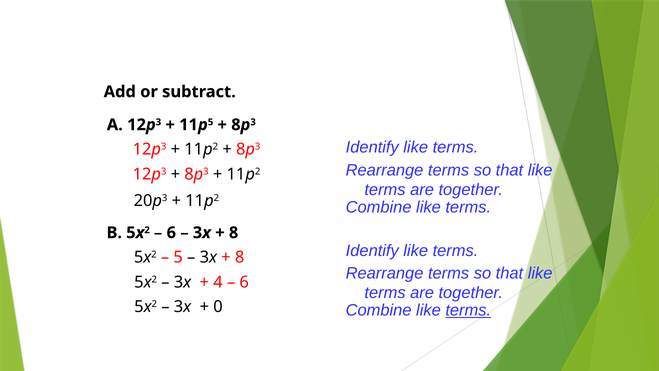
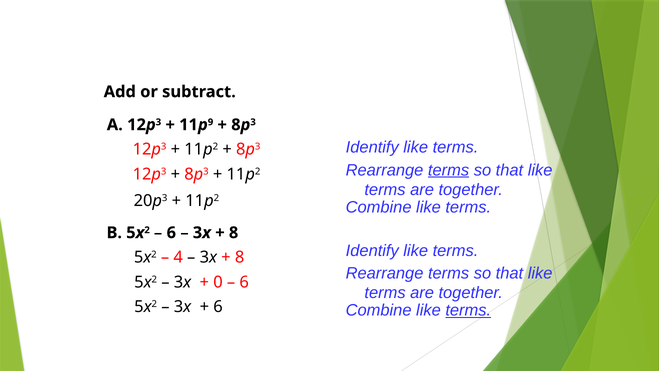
5 at (211, 122): 5 -> 9
terms at (449, 170) underline: none -> present
5 at (178, 257): 5 -> 4
4: 4 -> 0
0 at (218, 307): 0 -> 6
